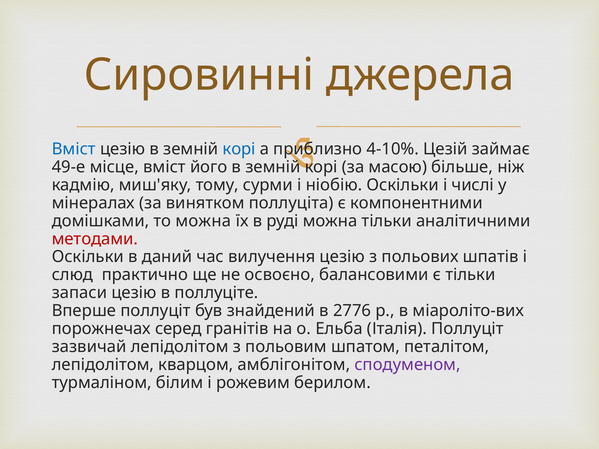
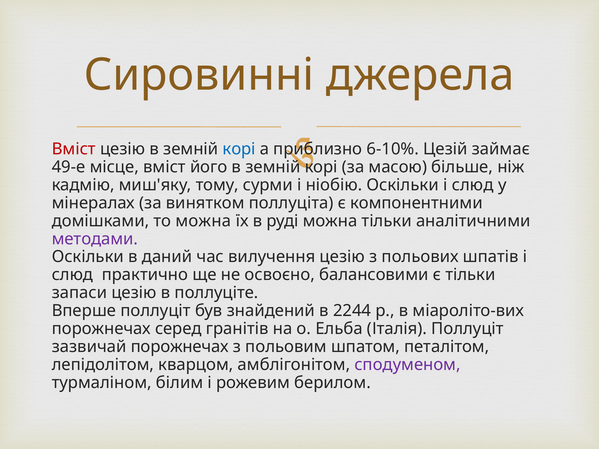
Вміст at (74, 149) colour: blue -> red
4-10%: 4-10% -> 6-10%
Оскільки і числі: числі -> слюд
методами colour: red -> purple
2776: 2776 -> 2244
зазвичай лепідолітом: лепідолітом -> порожнечах
